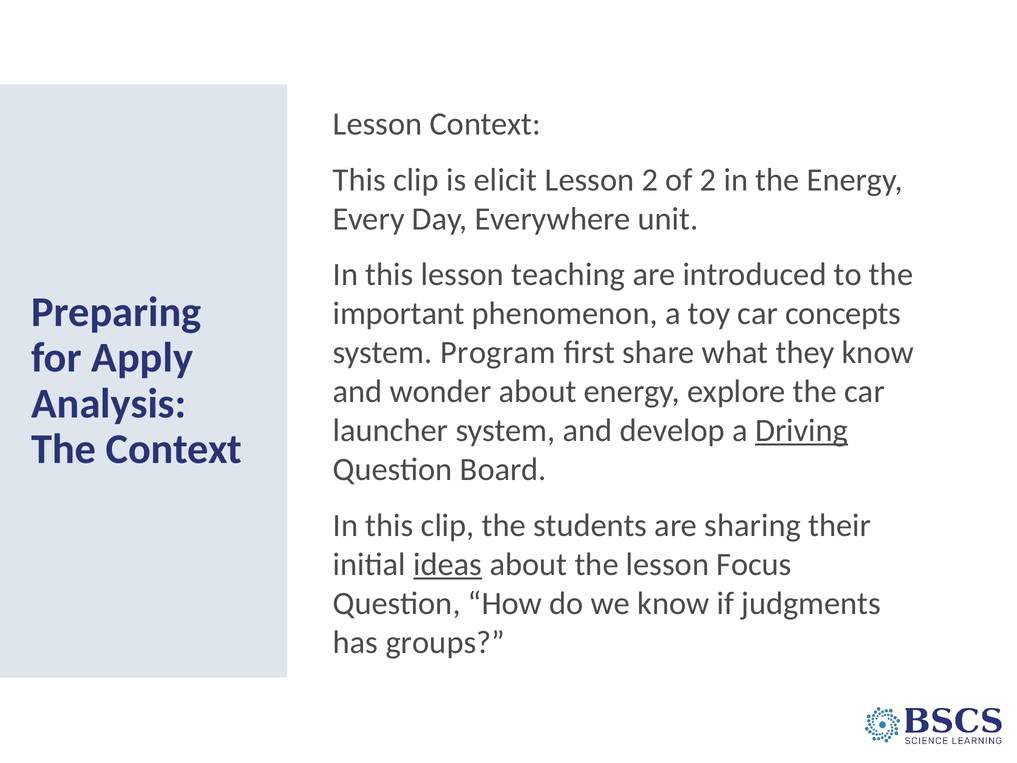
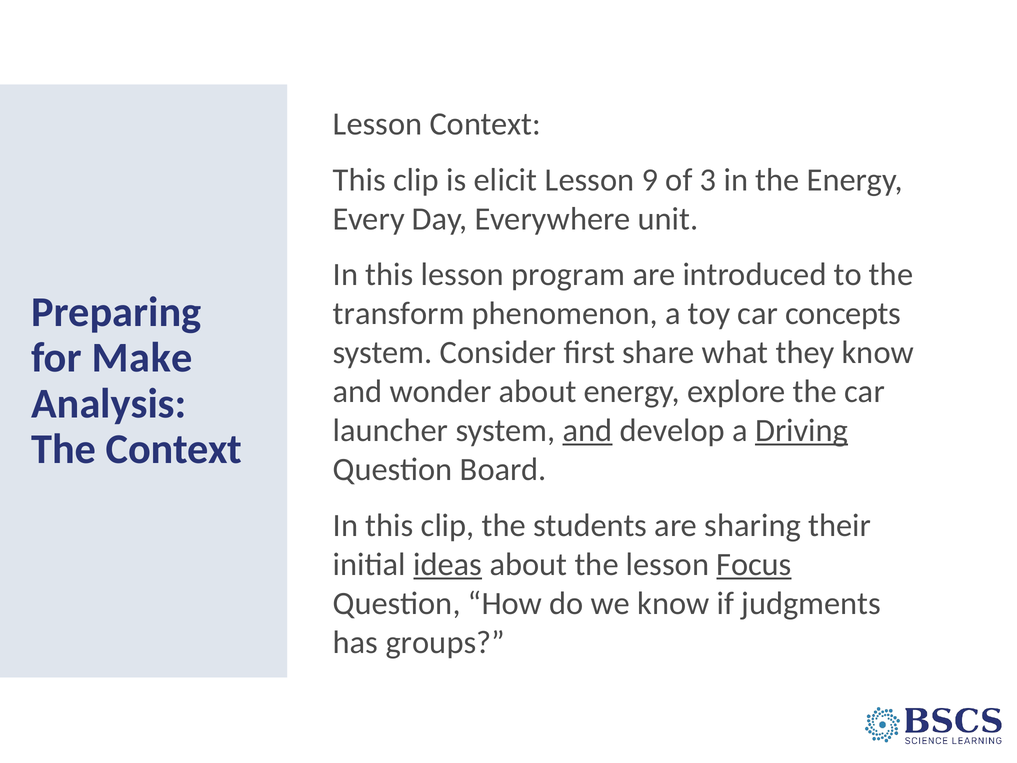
Lesson 2: 2 -> 9
of 2: 2 -> 3
teaching: teaching -> program
important: important -> transform
Program: Program -> Consider
Apply: Apply -> Make
and at (587, 431) underline: none -> present
Focus underline: none -> present
